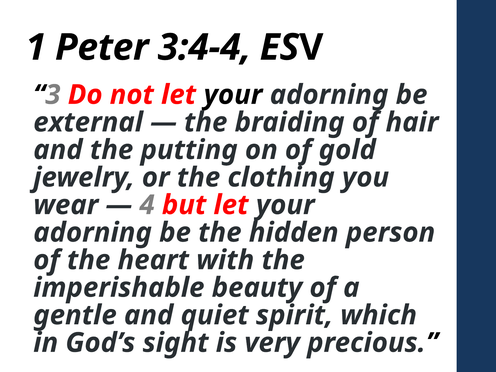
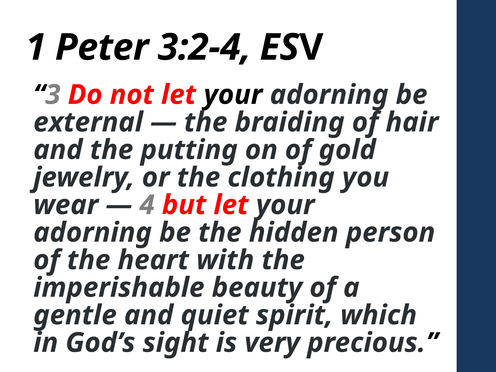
3:4-4: 3:4-4 -> 3:2-4
